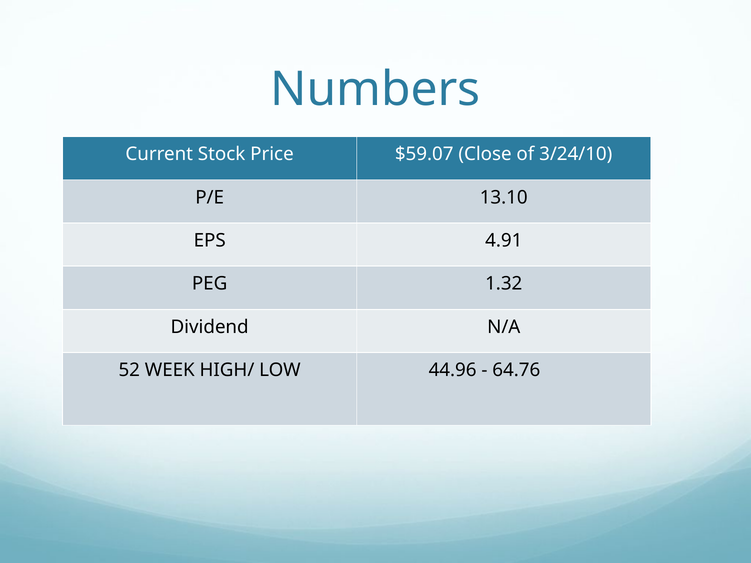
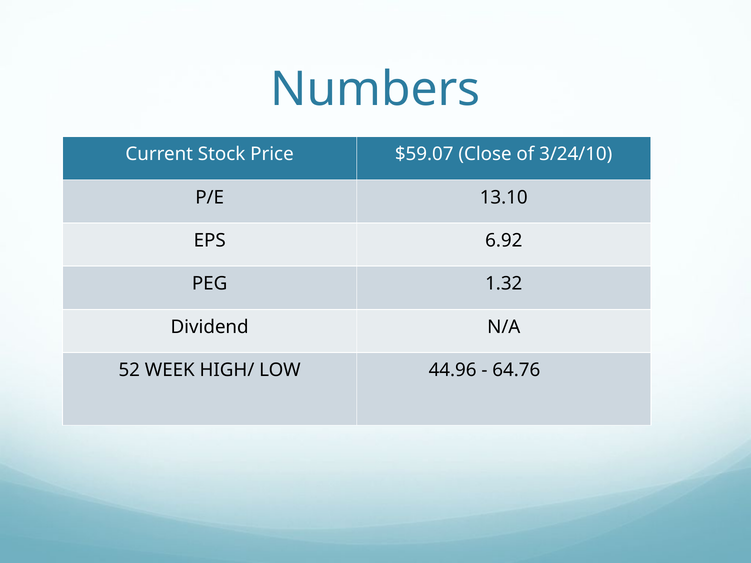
4.91: 4.91 -> 6.92
